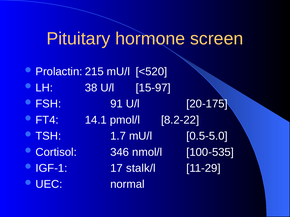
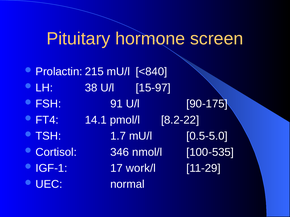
<520: <520 -> <840
20-175: 20-175 -> 90-175
stalk/l: stalk/l -> work/l
